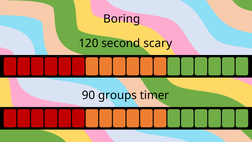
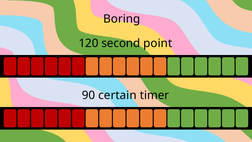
scary: scary -> point
groups: groups -> certain
